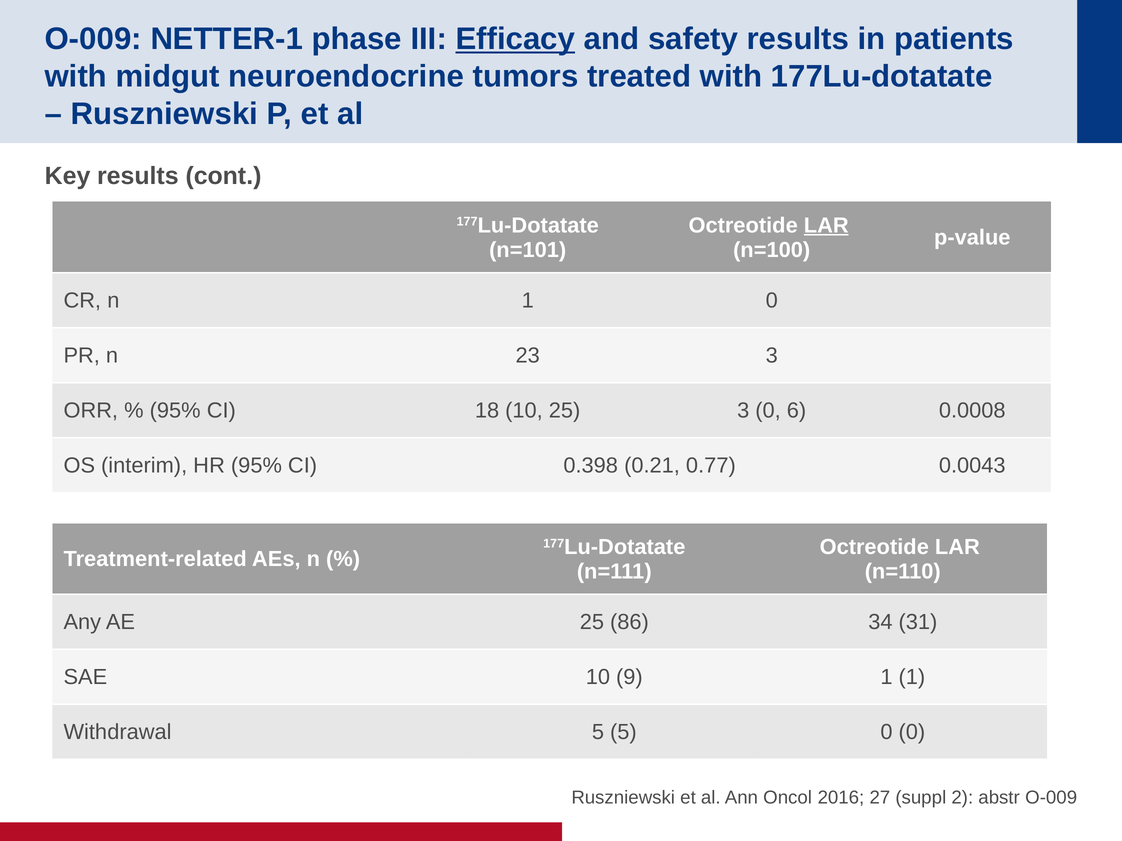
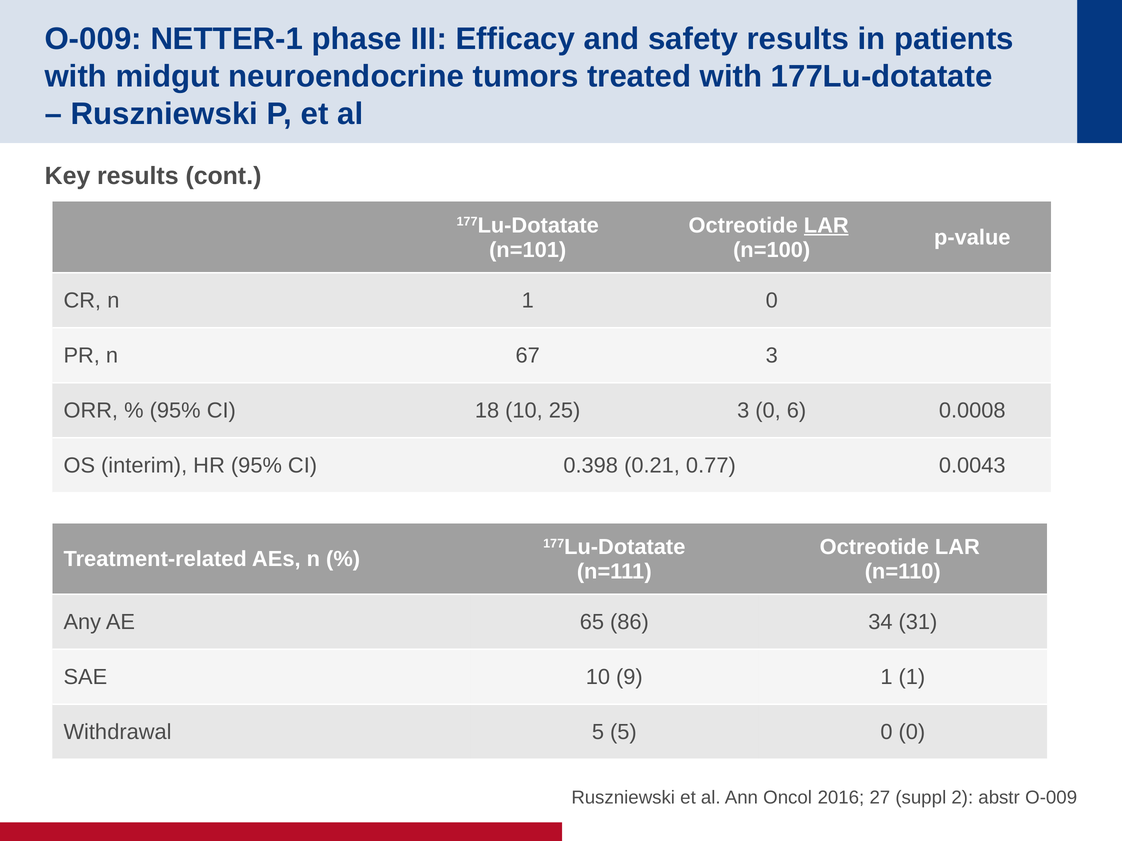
Efficacy underline: present -> none
23: 23 -> 67
AE 25: 25 -> 65
